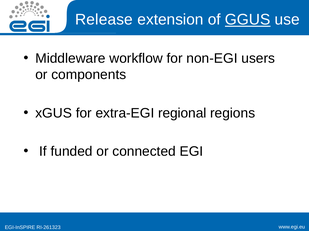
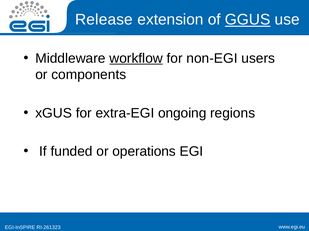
workflow underline: none -> present
regional: regional -> ongoing
connected: connected -> operations
